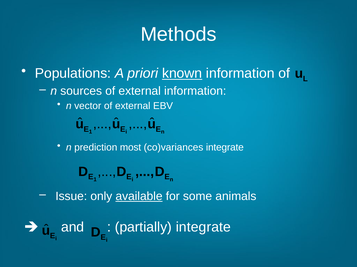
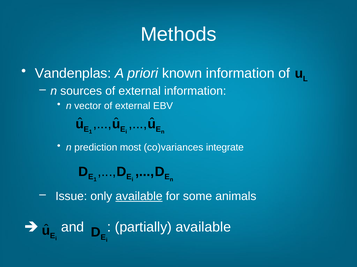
Populations: Populations -> Vandenplas
known underline: present -> none
partially integrate: integrate -> available
